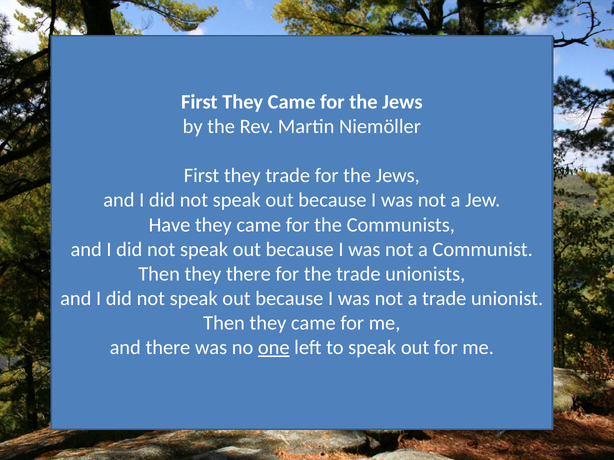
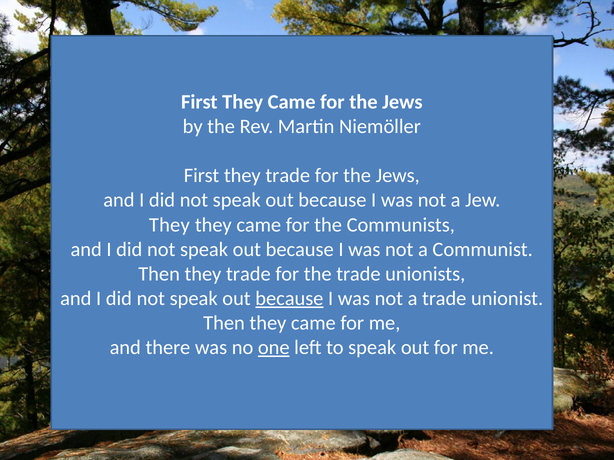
Have at (170, 225): Have -> They
Then they there: there -> trade
because at (289, 299) underline: none -> present
